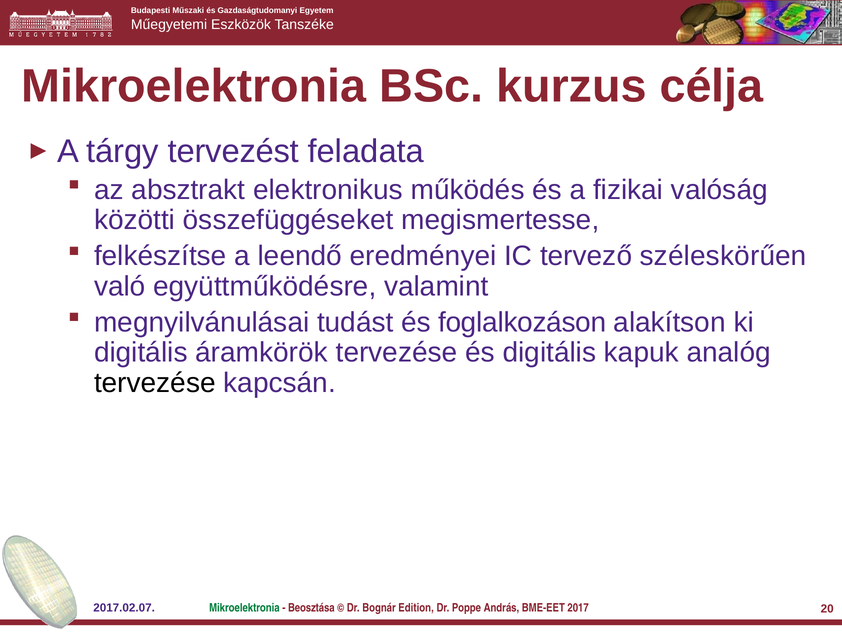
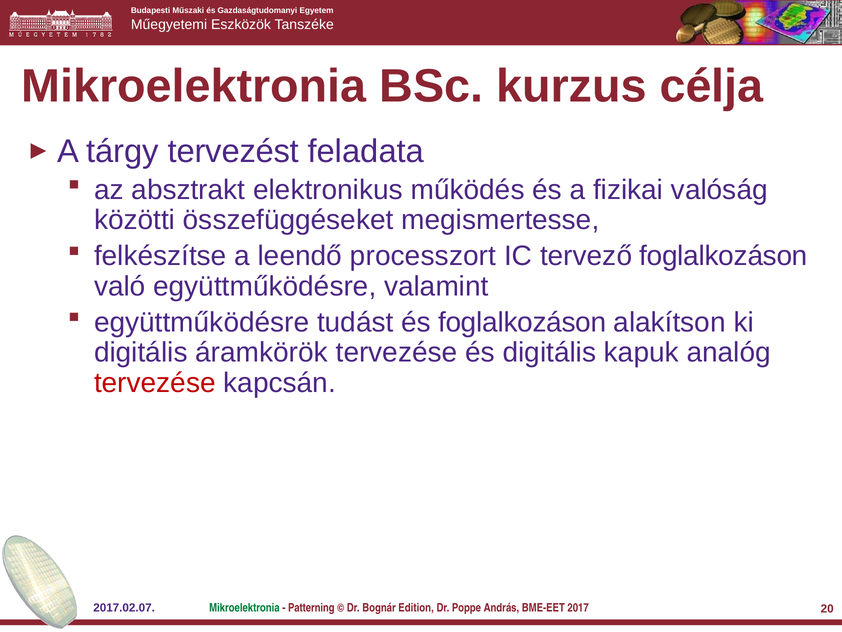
eredményei: eredményei -> processzort
tervező széleskörűen: széleskörűen -> foglalkozáson
megnyilvánulásai at (202, 322): megnyilvánulásai -> együttműködésre
tervezése at (155, 383) colour: black -> red
Beosztása: Beosztása -> Patterning
